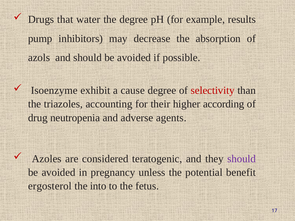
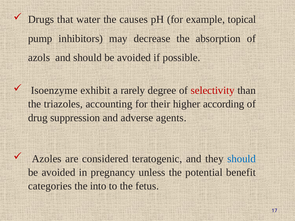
the degree: degree -> causes
results: results -> topical
cause: cause -> rarely
neutropenia: neutropenia -> suppression
should at (242, 159) colour: purple -> blue
ergosterol: ergosterol -> categories
